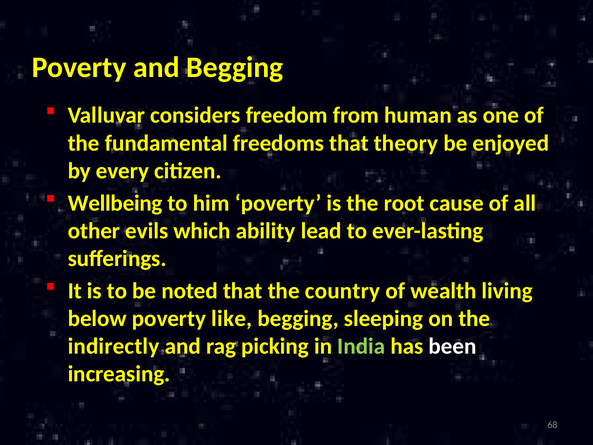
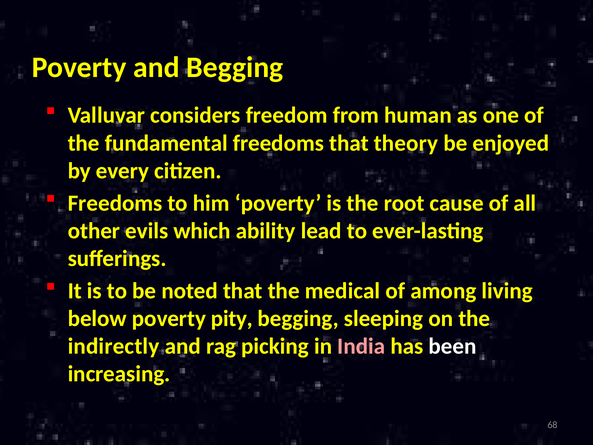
Wellbeing at (115, 203): Wellbeing -> Freedoms
country: country -> medical
wealth: wealth -> among
like: like -> pity
India colour: light green -> pink
